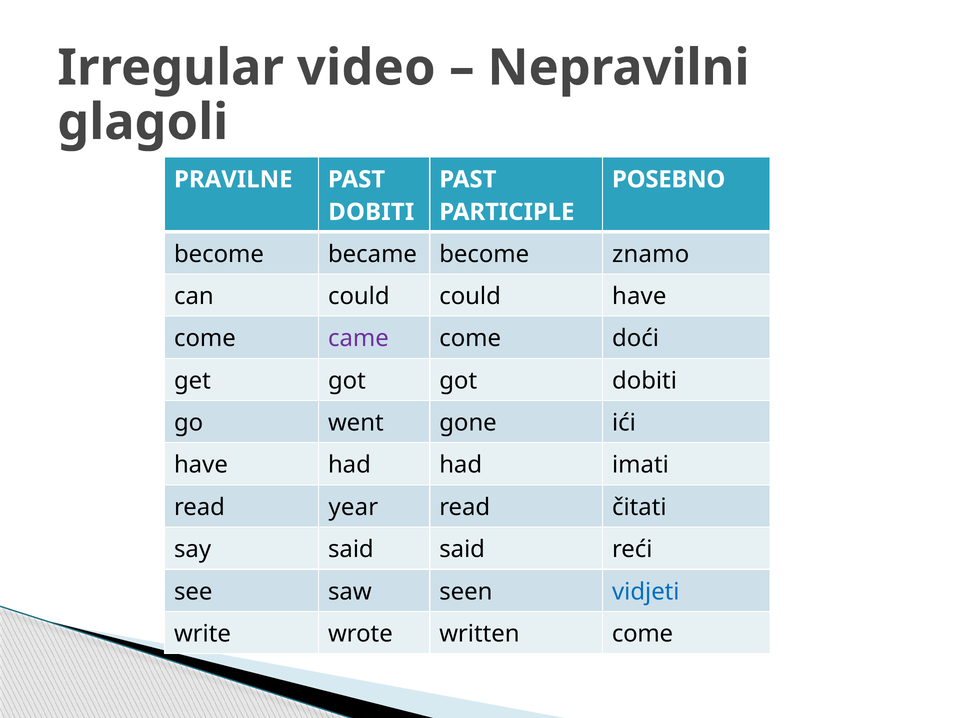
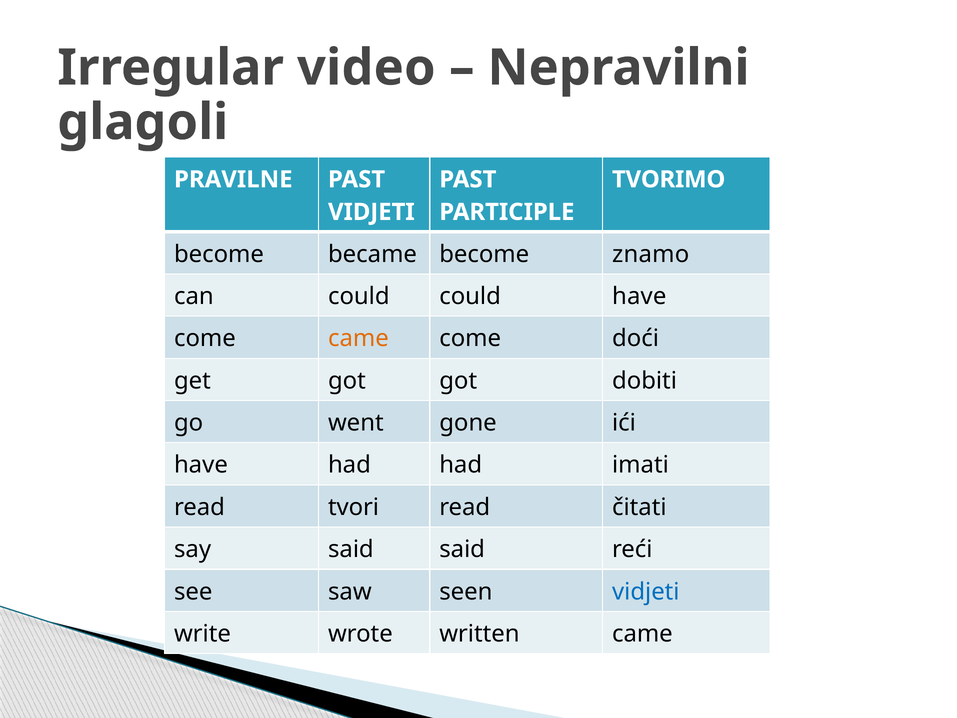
POSEBNO: POSEBNO -> TVORIMO
DOBITI at (371, 212): DOBITI -> VIDJETI
came at (358, 338) colour: purple -> orange
year: year -> tvori
written come: come -> came
